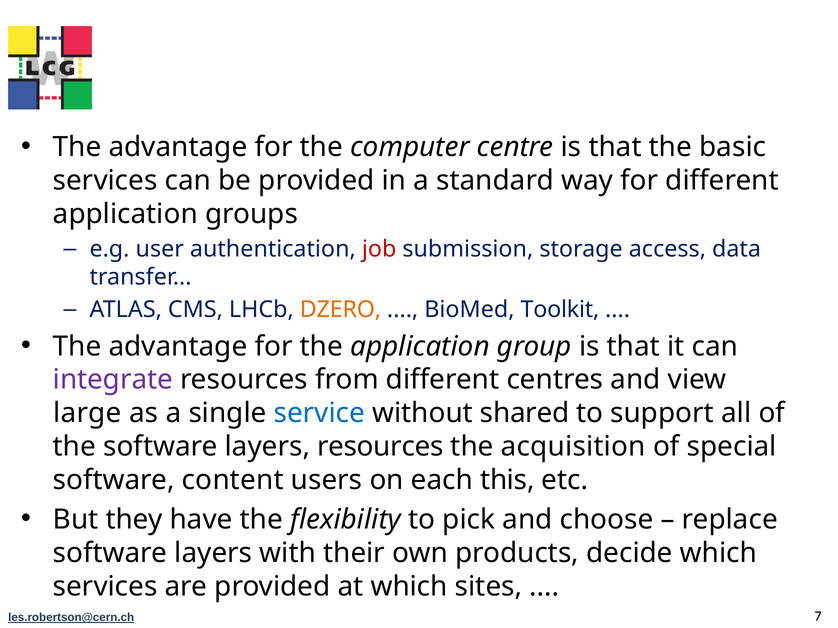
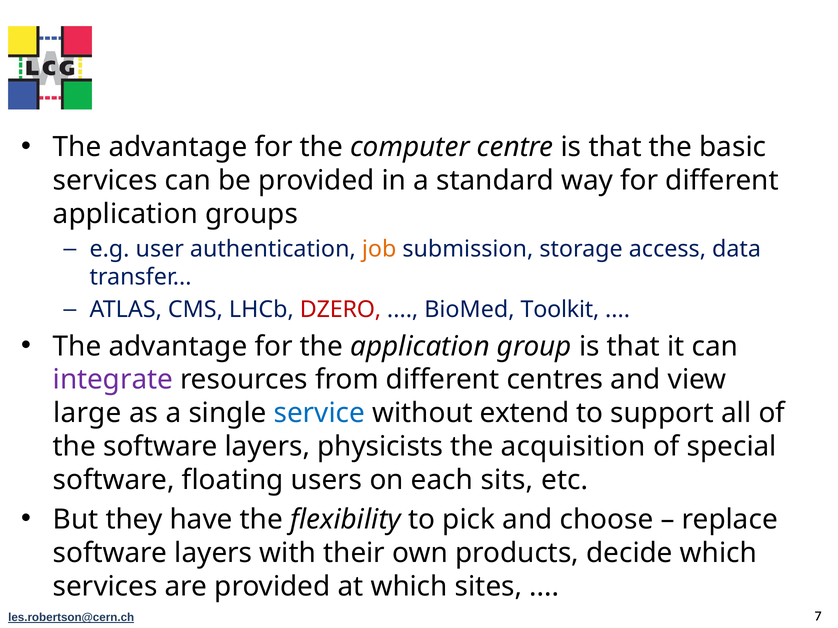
job colour: red -> orange
DZERO colour: orange -> red
shared: shared -> extend
layers resources: resources -> physicists
content: content -> floating
this: this -> sits
